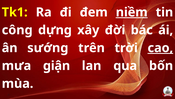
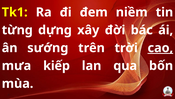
niềm underline: present -> none
công: công -> từng
giận: giận -> kiếp
